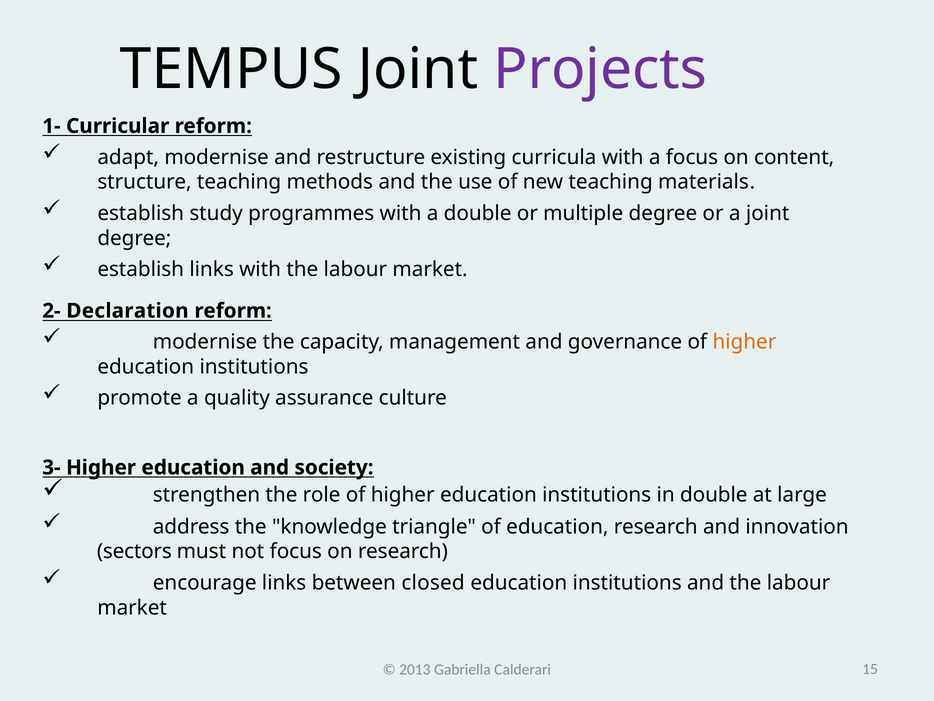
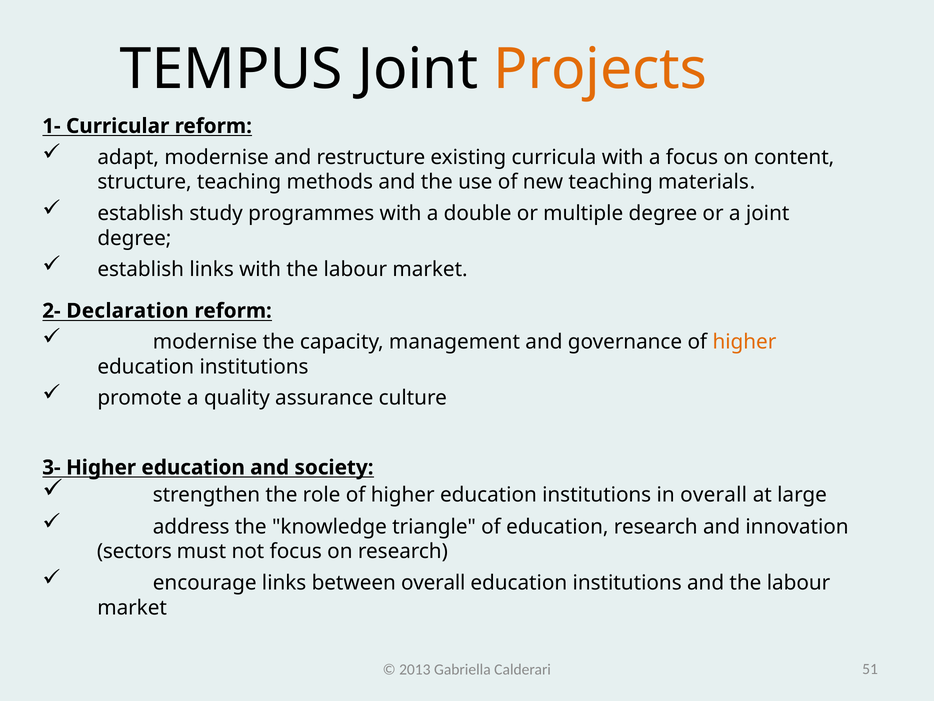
Projects colour: purple -> orange
in double: double -> overall
between closed: closed -> overall
15: 15 -> 51
